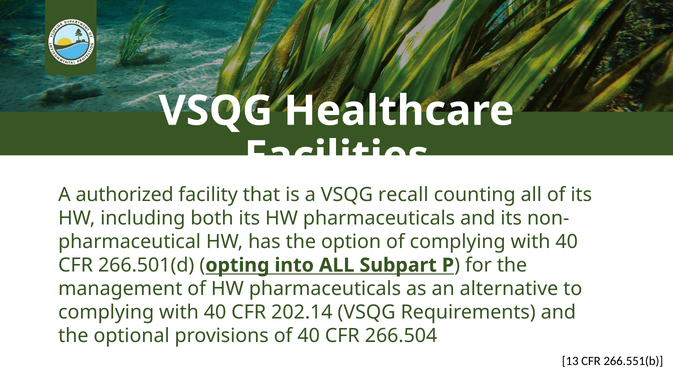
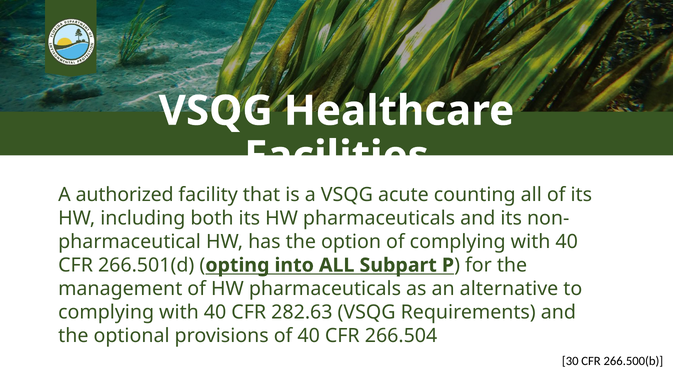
recall: recall -> acute
202.14: 202.14 -> 282.63
13: 13 -> 30
266.551(b: 266.551(b -> 266.500(b
